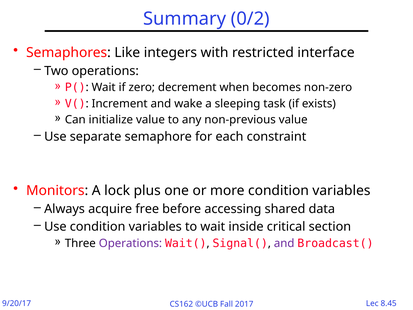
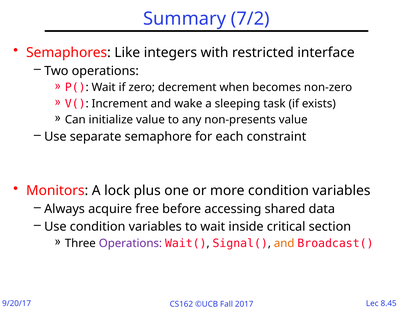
0/2: 0/2 -> 7/2
non-previous: non-previous -> non-presents
and at (284, 243) colour: purple -> orange
